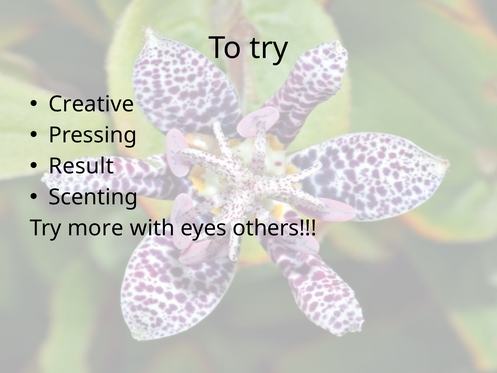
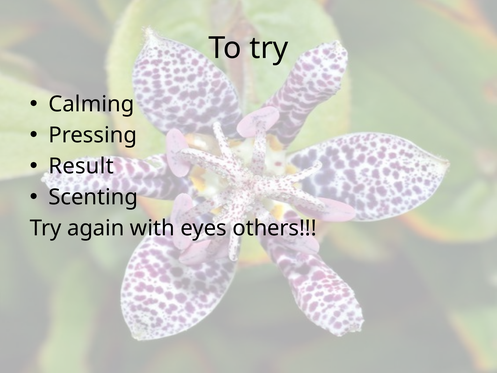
Creative: Creative -> Calming
more: more -> again
